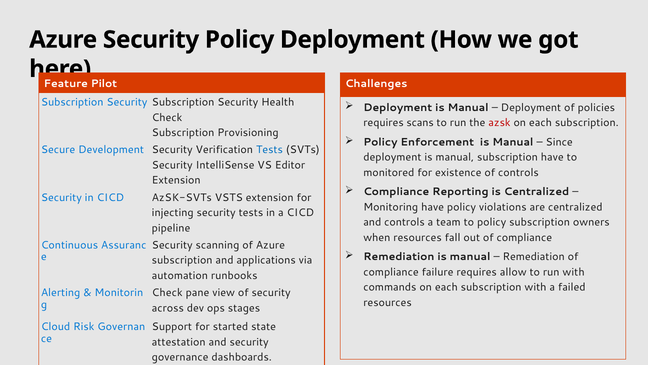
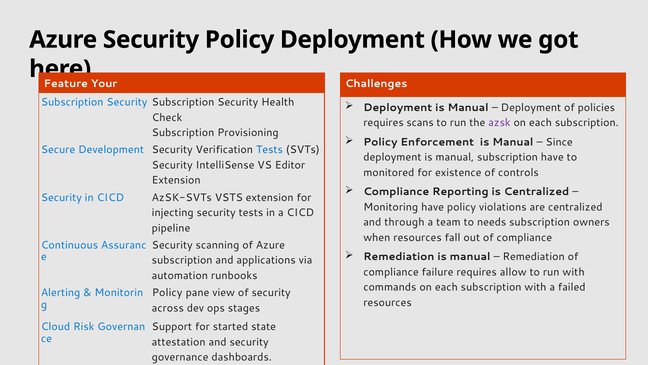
Pilot: Pilot -> Your
azsk colour: red -> purple
and controls: controls -> through
to policy: policy -> needs
Check at (167, 292): Check -> Policy
